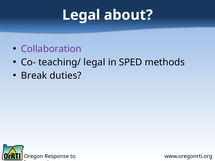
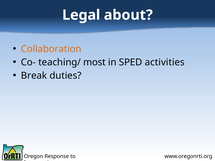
Collaboration colour: purple -> orange
teaching/ legal: legal -> most
methods: methods -> activities
